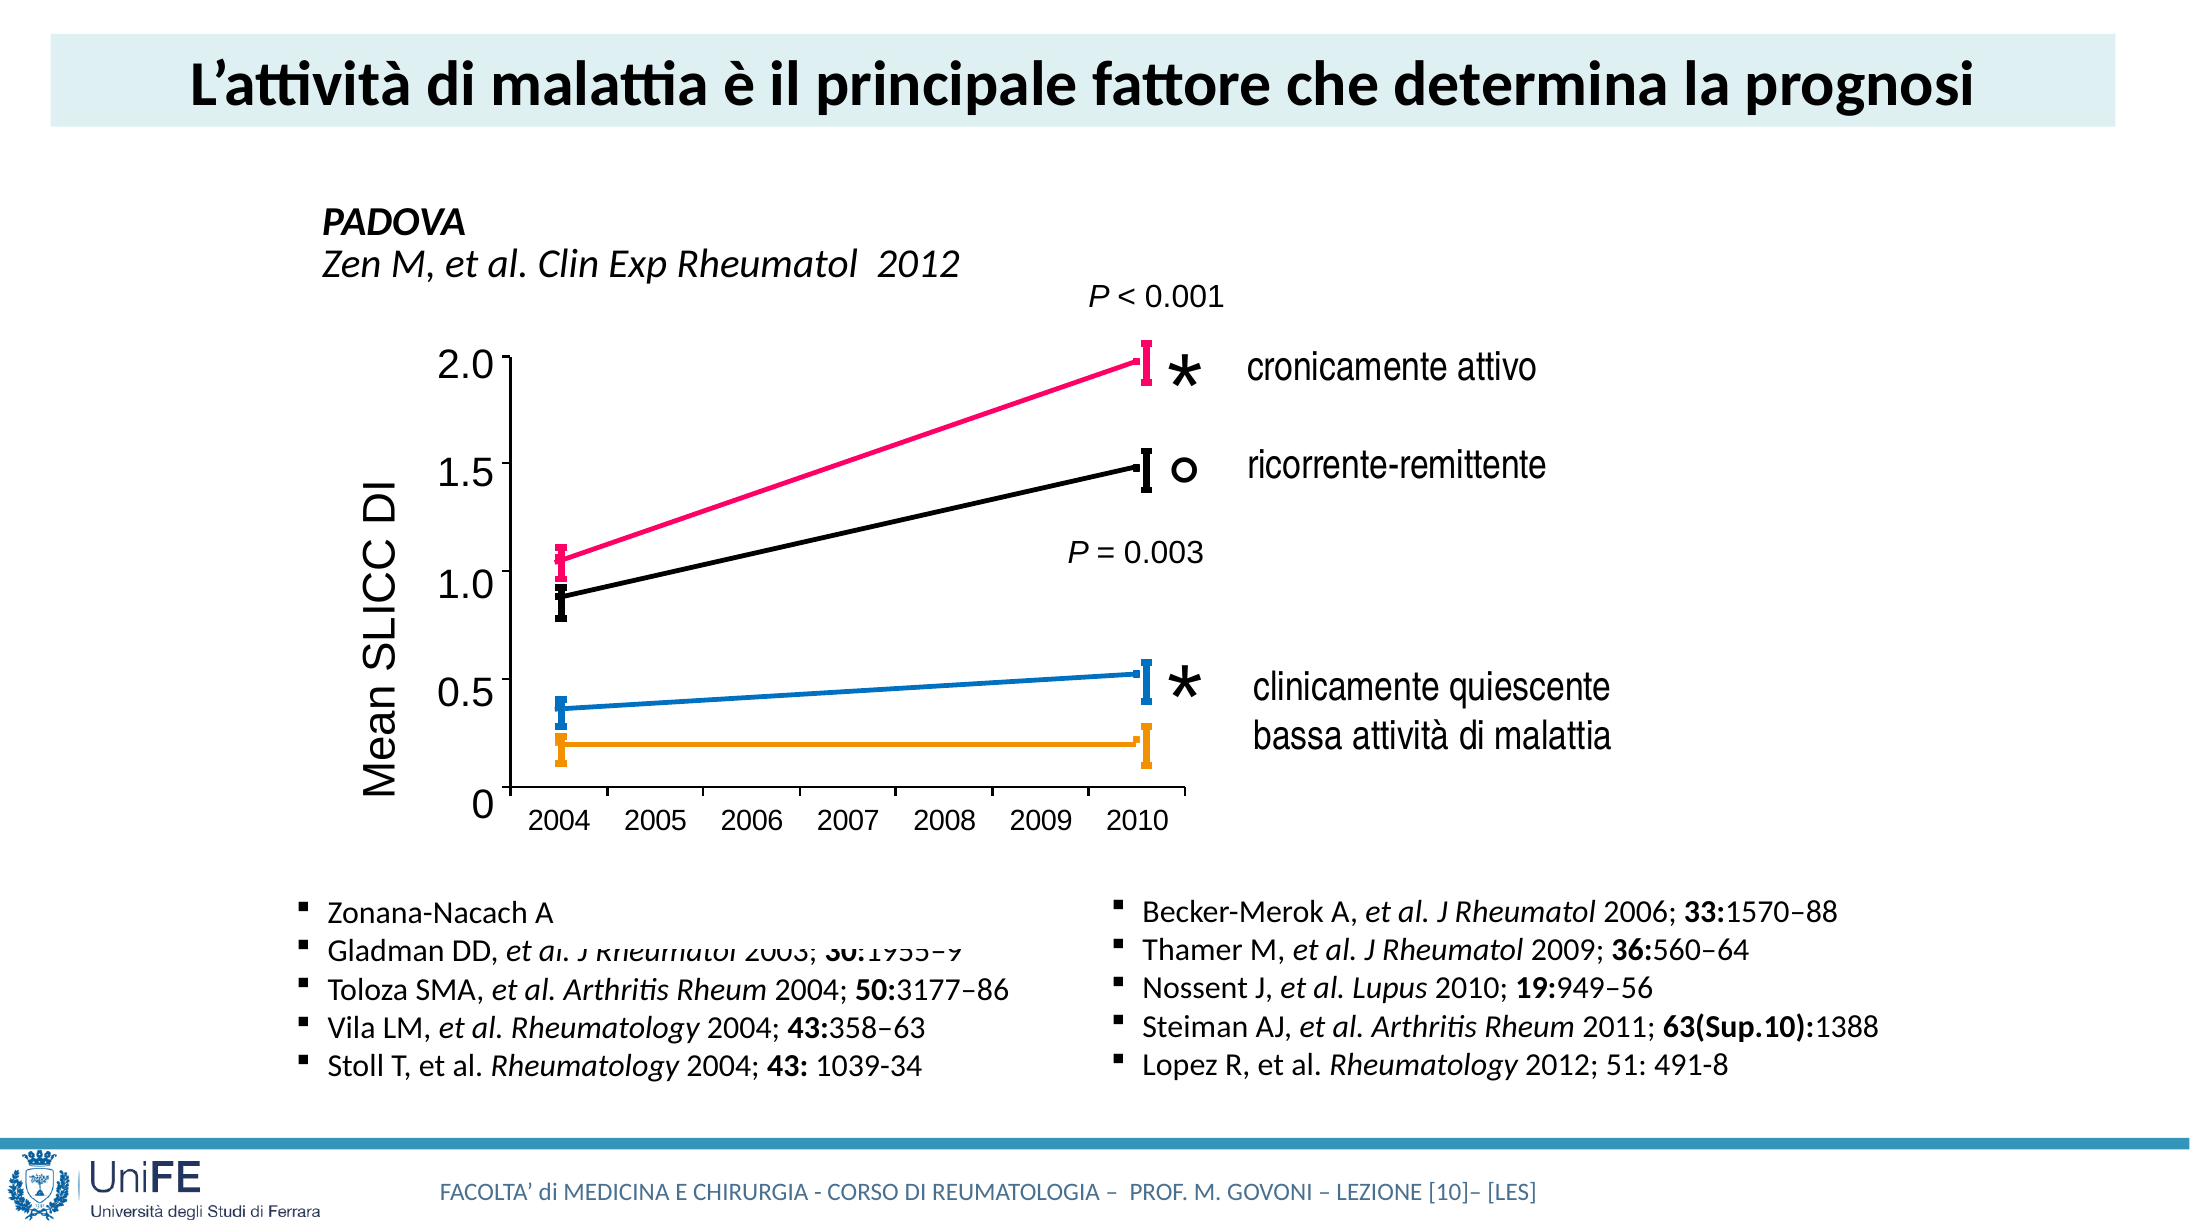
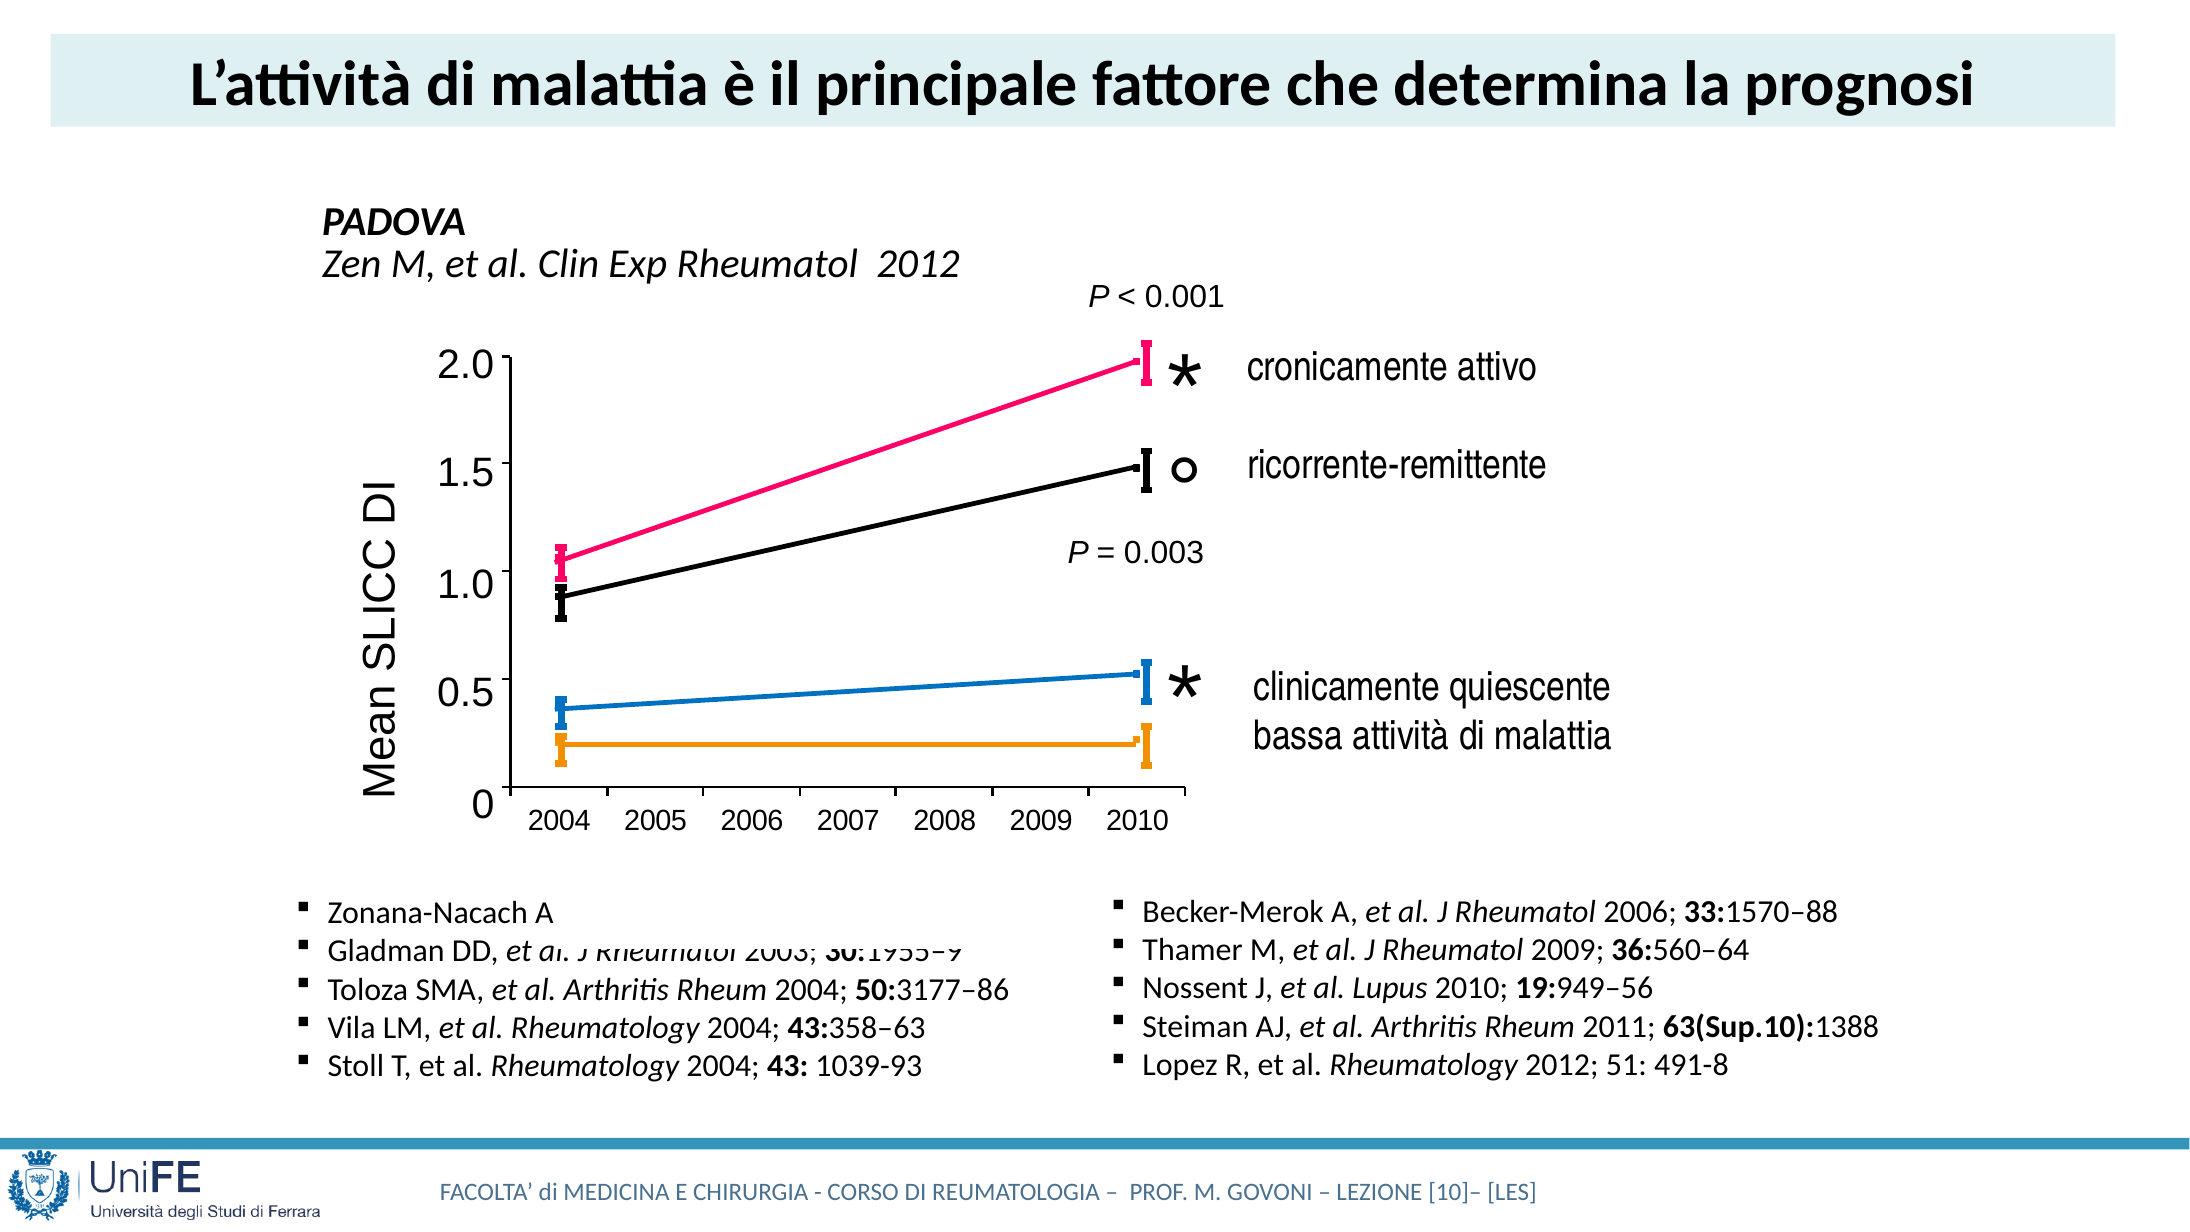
1039-34: 1039-34 -> 1039-93
